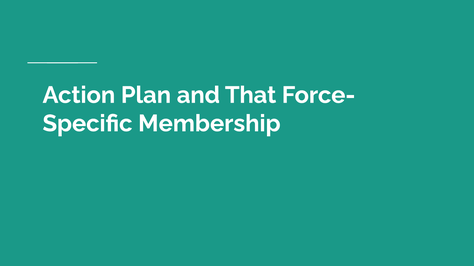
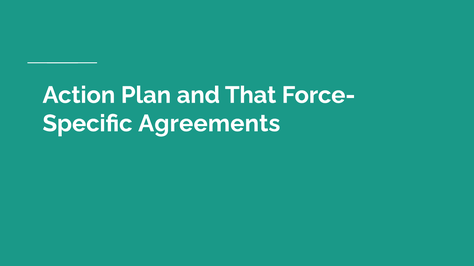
Membership: Membership -> Agreements
